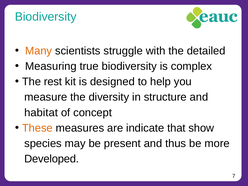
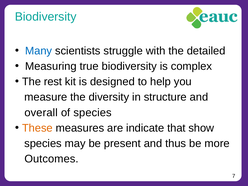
Many colour: orange -> blue
habitat: habitat -> overall
of concept: concept -> species
Developed: Developed -> Outcomes
